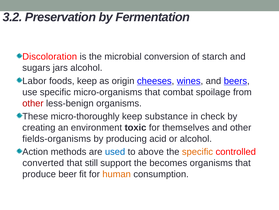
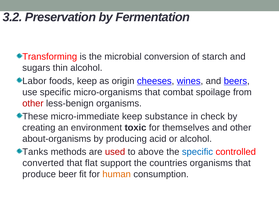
Discoloration: Discoloration -> Transforming
jars: jars -> thin
micro-thoroughly: micro-thoroughly -> micro-immediate
fields-organisms: fields-organisms -> about-organisms
Action: Action -> Tanks
used colour: blue -> red
specific at (197, 151) colour: orange -> blue
still: still -> flat
becomes: becomes -> countries
